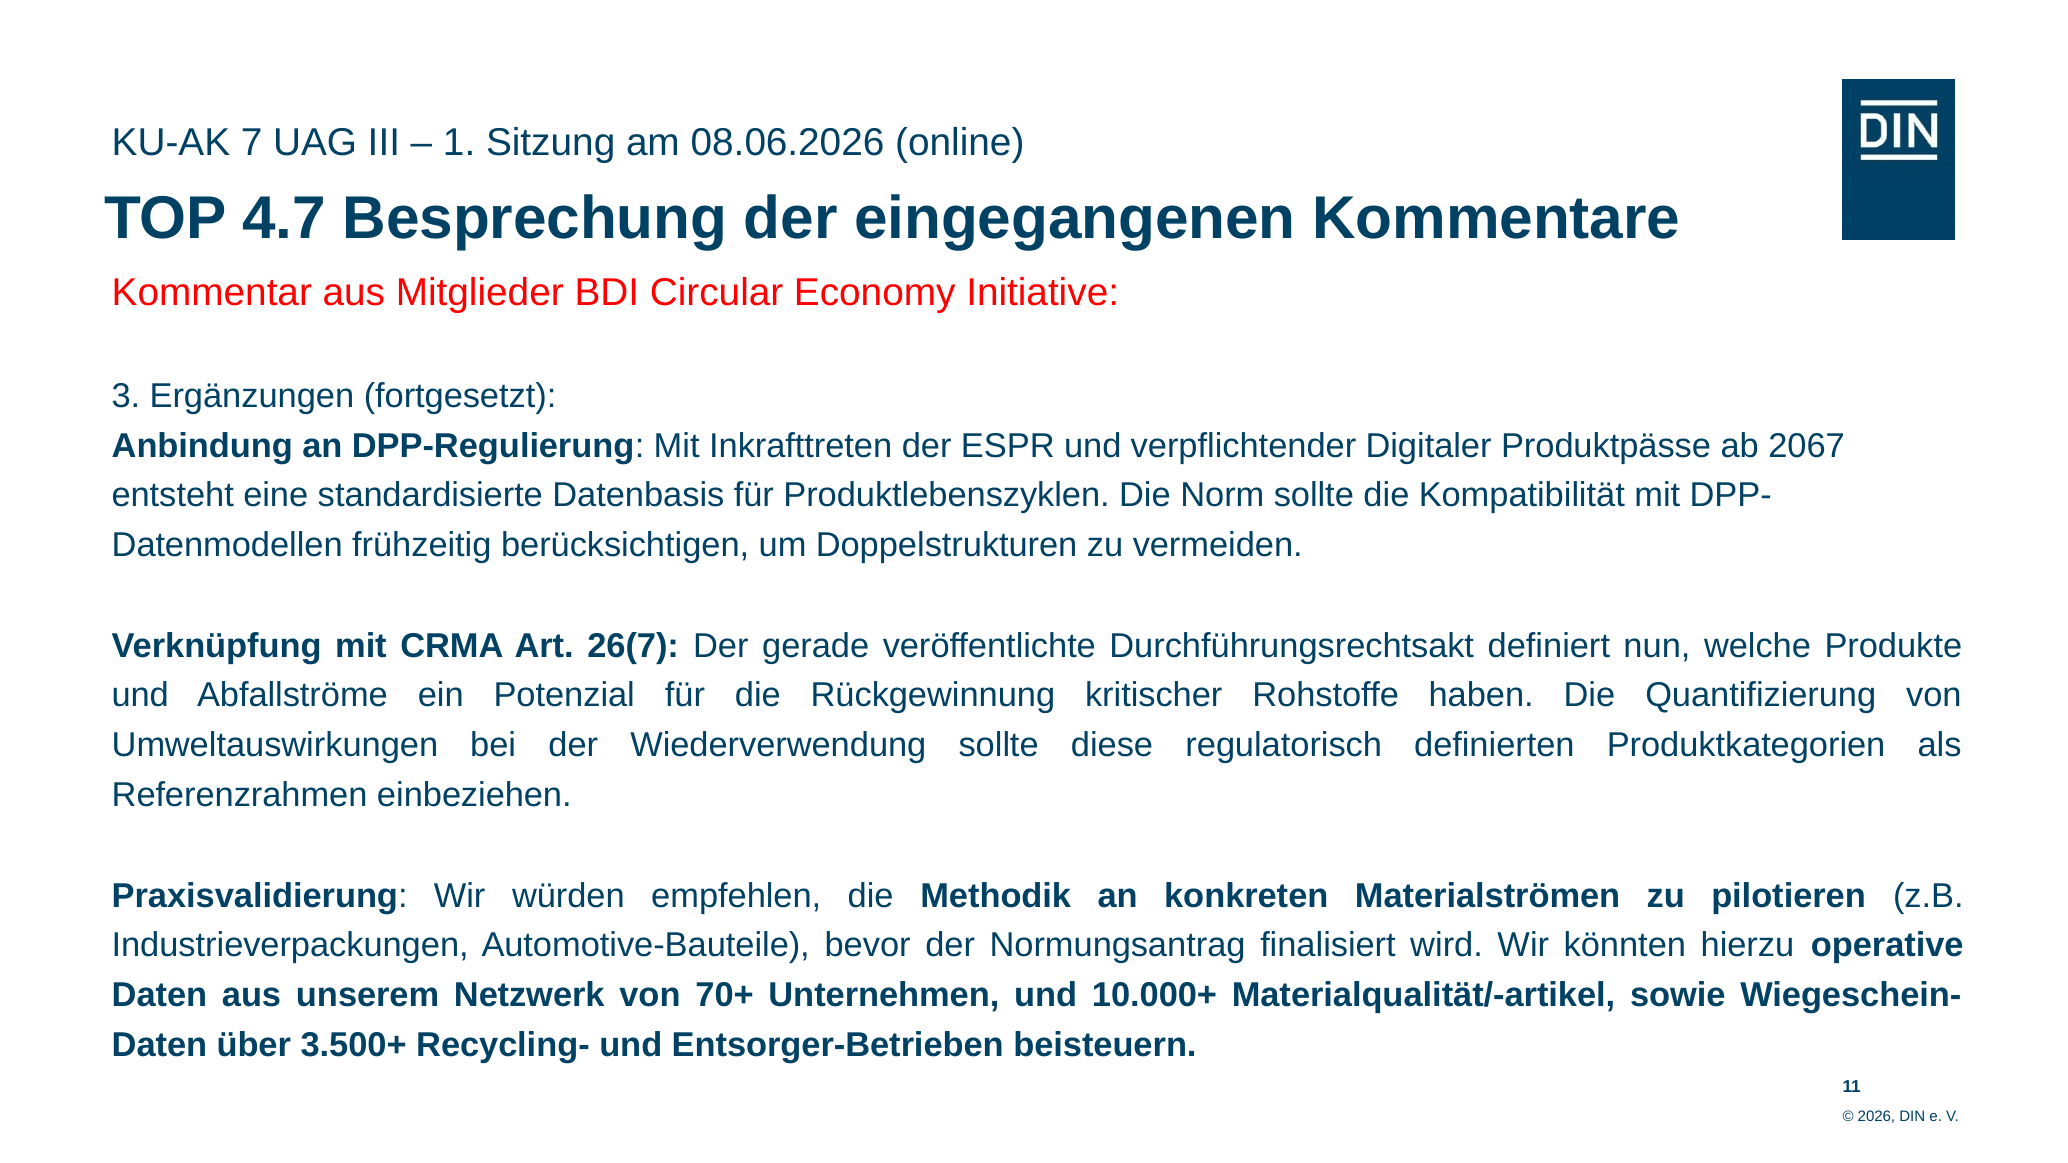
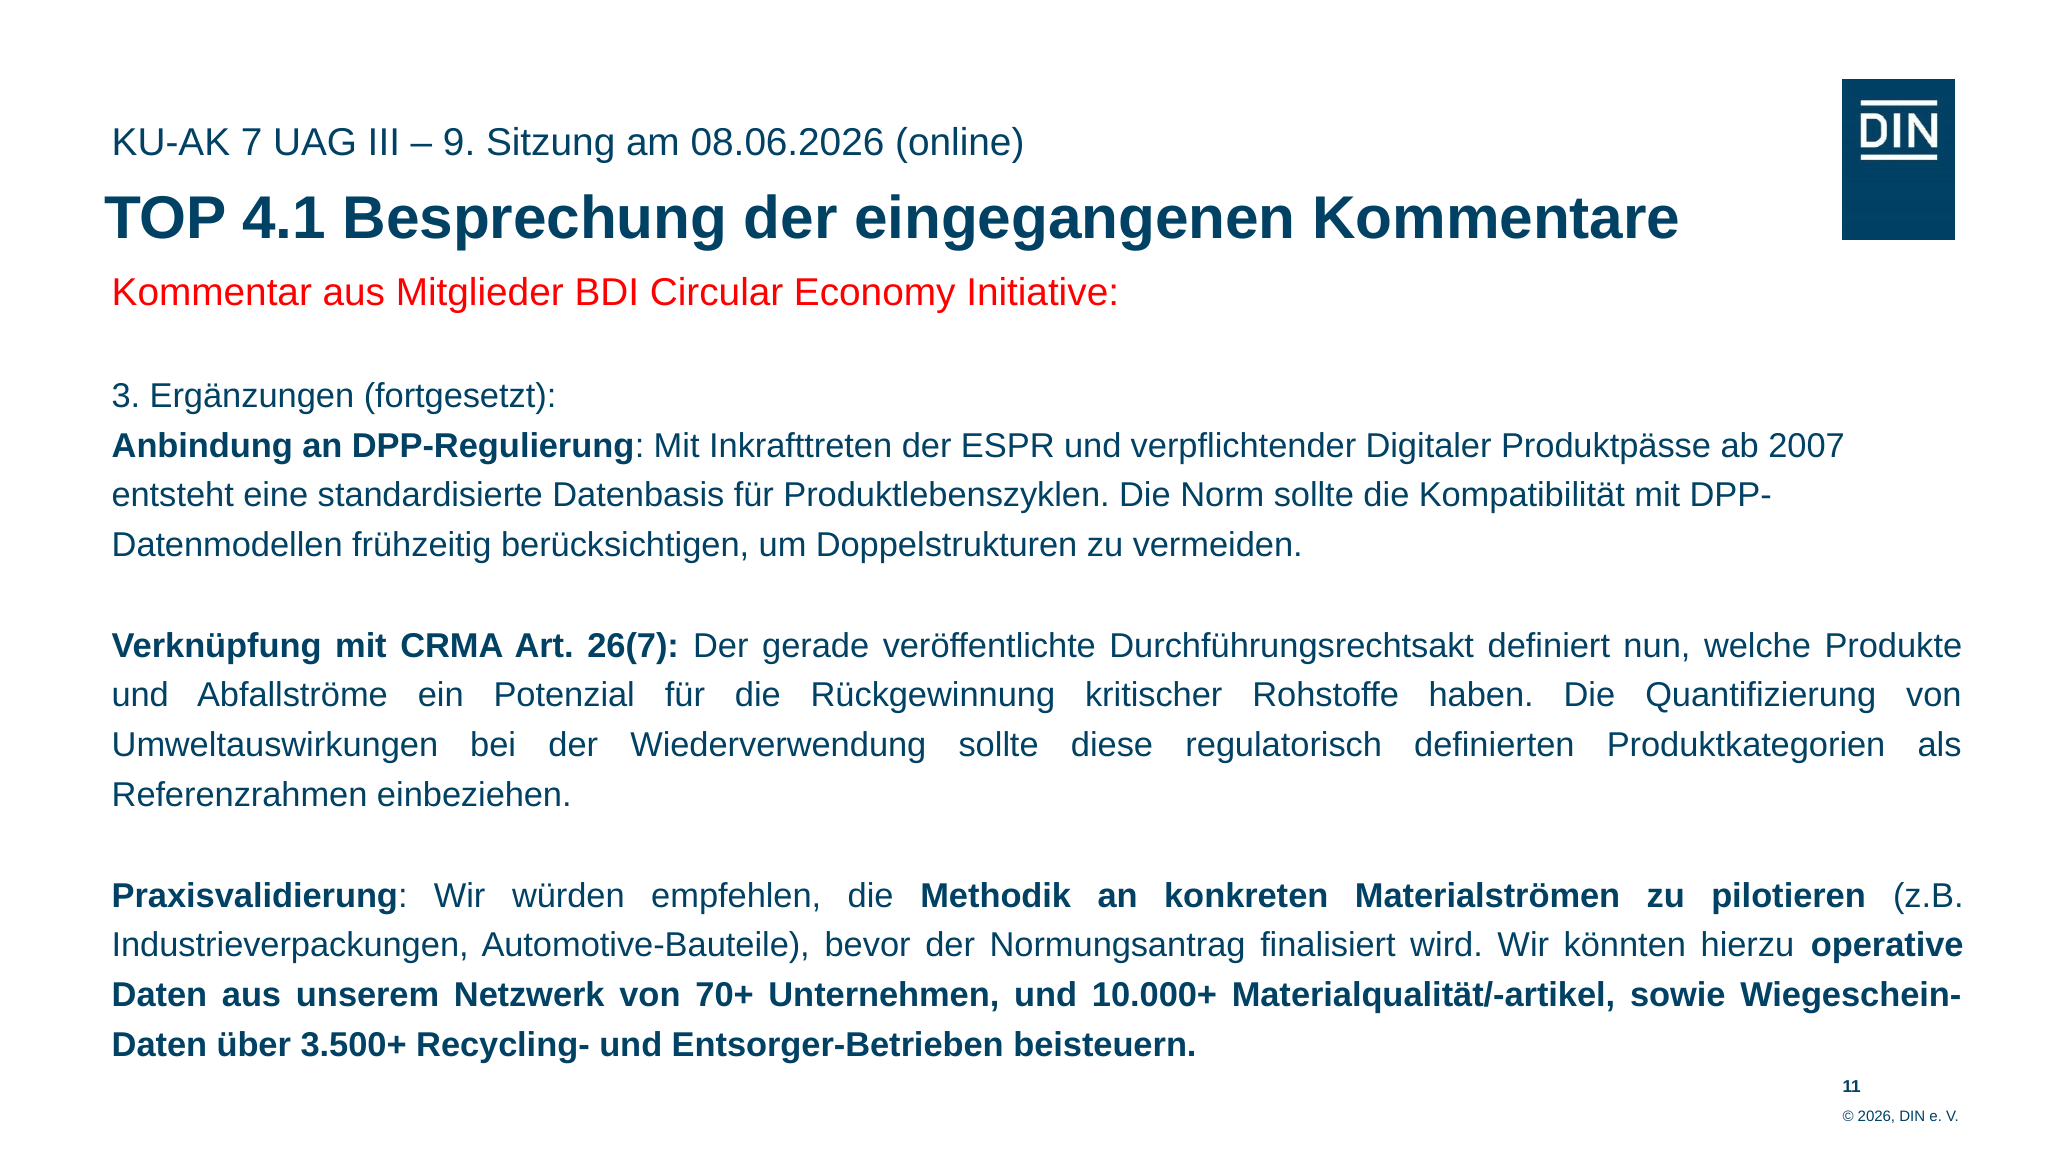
1: 1 -> 9
4.7: 4.7 -> 4.1
2067: 2067 -> 2007
